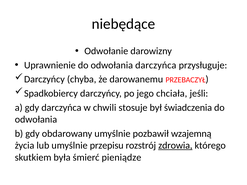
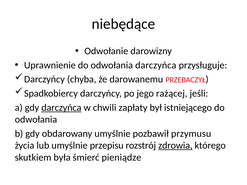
chciała: chciała -> rażącej
darczyńca at (61, 108) underline: none -> present
stosuje: stosuje -> zapłaty
świadczenia: świadczenia -> istniejącego
wzajemną: wzajemną -> przymusu
